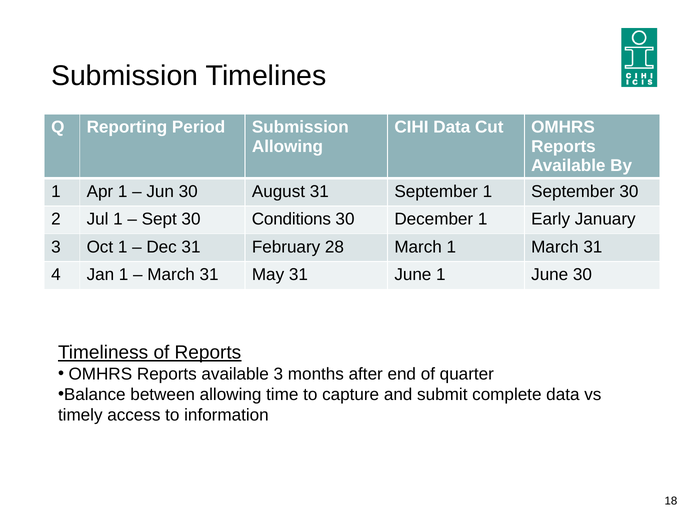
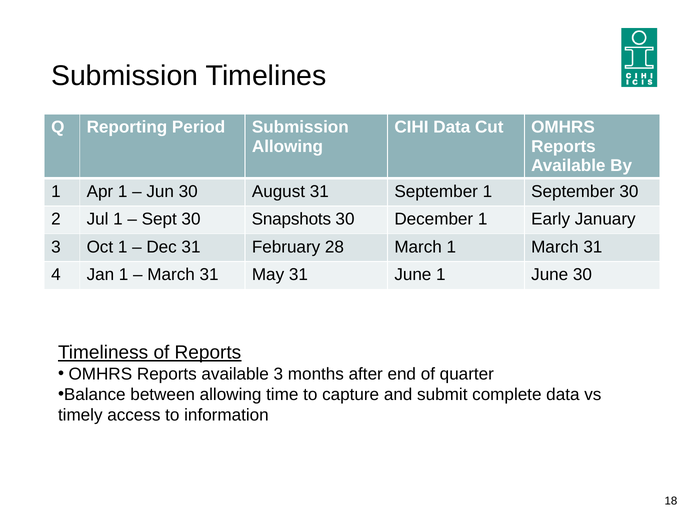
Conditions: Conditions -> Snapshots
